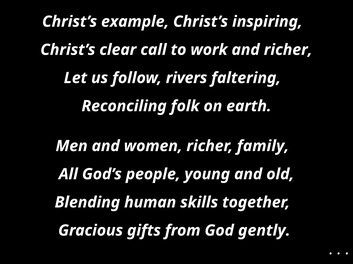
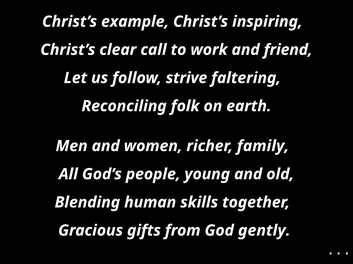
and richer: richer -> friend
rivers: rivers -> strive
